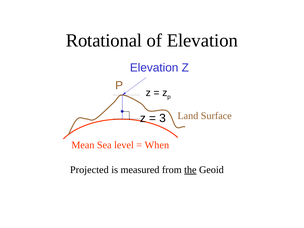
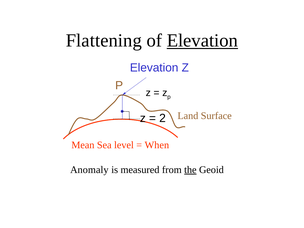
Rotational: Rotational -> Flattening
Elevation at (202, 41) underline: none -> present
3: 3 -> 2
Projected: Projected -> Anomaly
